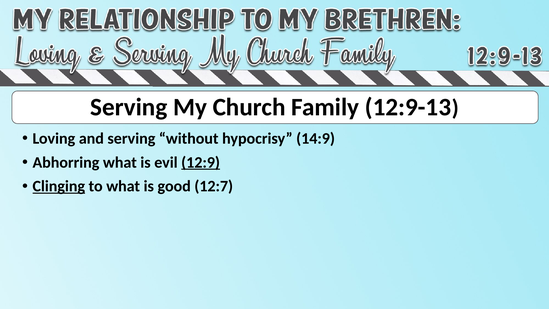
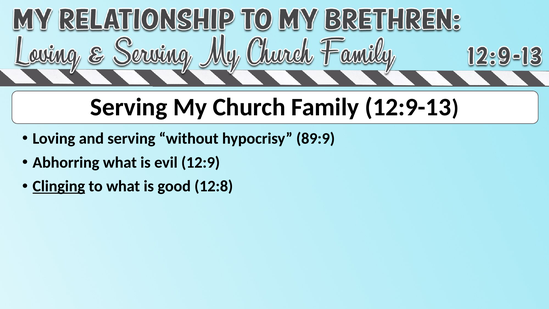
14:9: 14:9 -> 89:9
12:9 underline: present -> none
12:7: 12:7 -> 12:8
